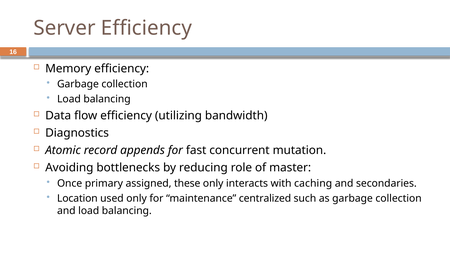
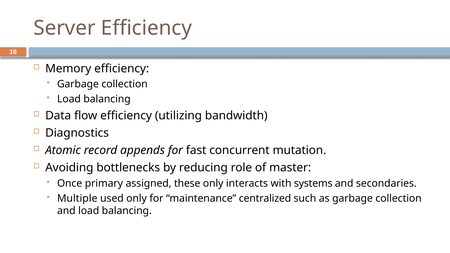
caching: caching -> systems
Location: Location -> Multiple
